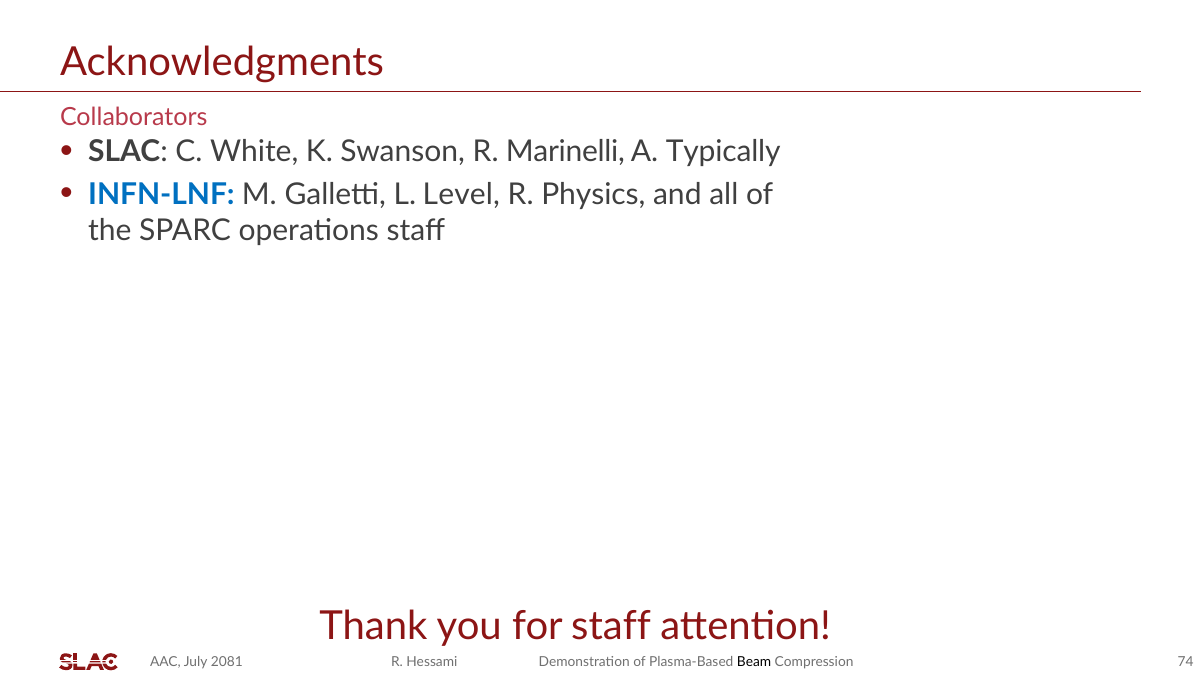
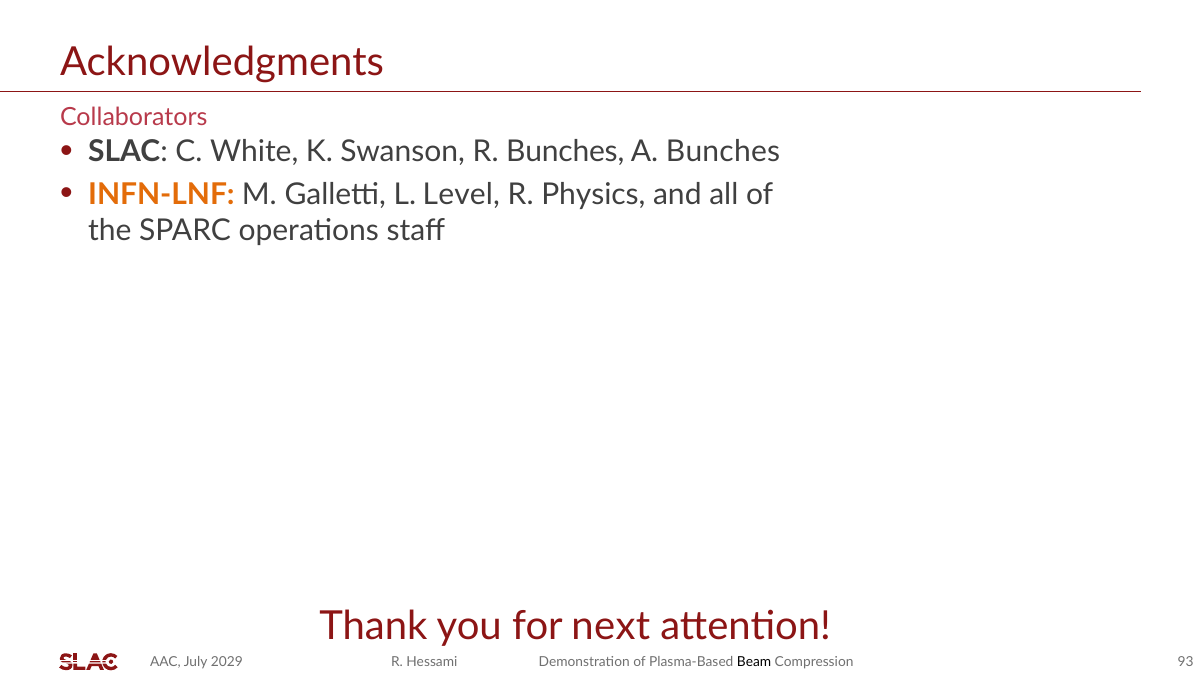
R Marinelli: Marinelli -> Bunches
A Typically: Typically -> Bunches
INFN-LNF colour: blue -> orange
for staff: staff -> next
2081: 2081 -> 2029
74: 74 -> 93
